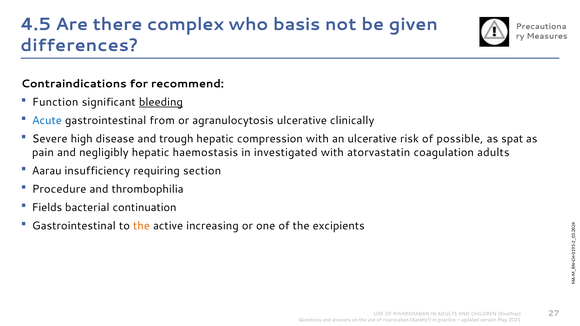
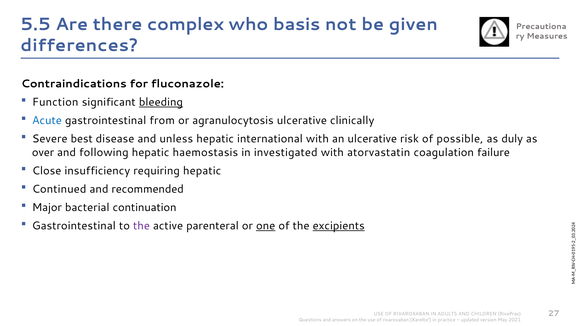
4.5: 4.5 -> 5.5
recommend: recommend -> fluconazole
high: high -> best
trough: trough -> unless
compression: compression -> international
spat: spat -> duly
pain: pain -> over
negligibly: negligibly -> following
coagulation adults: adults -> failure
Aarau: Aarau -> Close
requiring section: section -> hepatic
Procedure: Procedure -> Continued
thrombophilia: thrombophilia -> recommended
Fields: Fields -> Major
the at (141, 226) colour: orange -> purple
increasing: increasing -> parenteral
one underline: none -> present
excipients underline: none -> present
